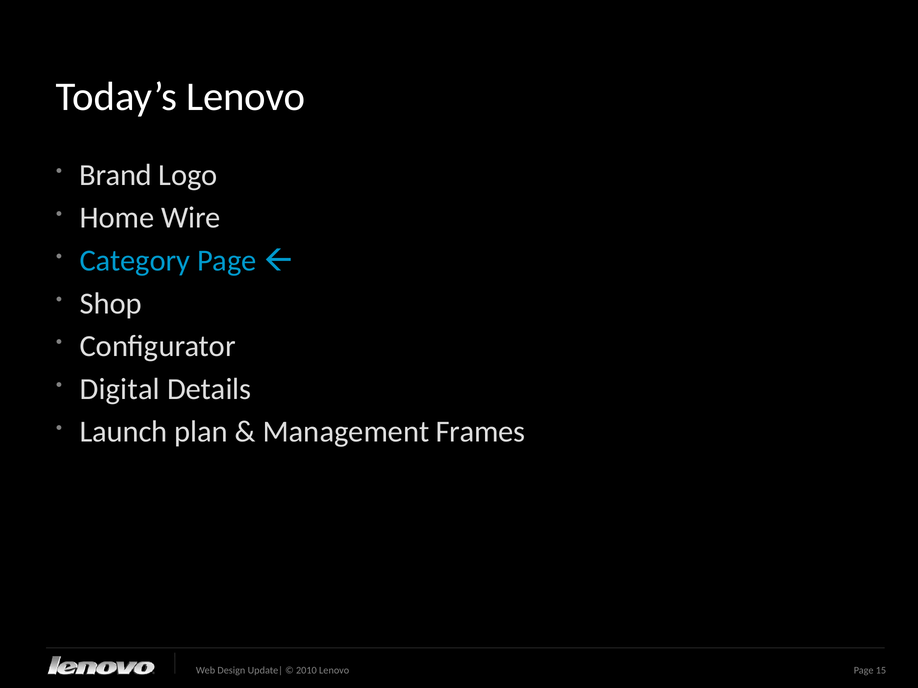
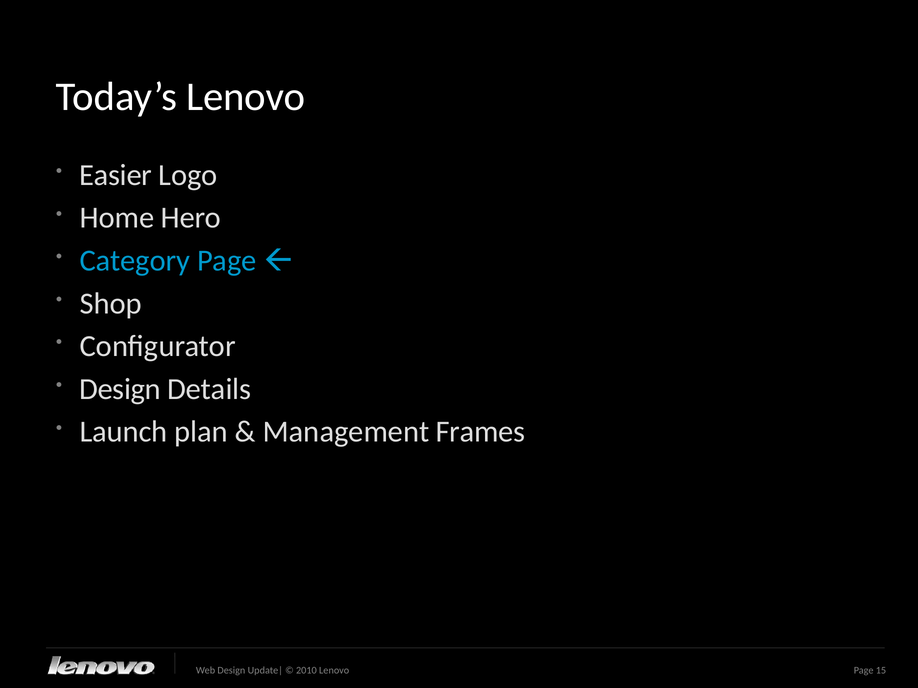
Brand: Brand -> Easier
Wire: Wire -> Hero
Digital at (120, 389): Digital -> Design
